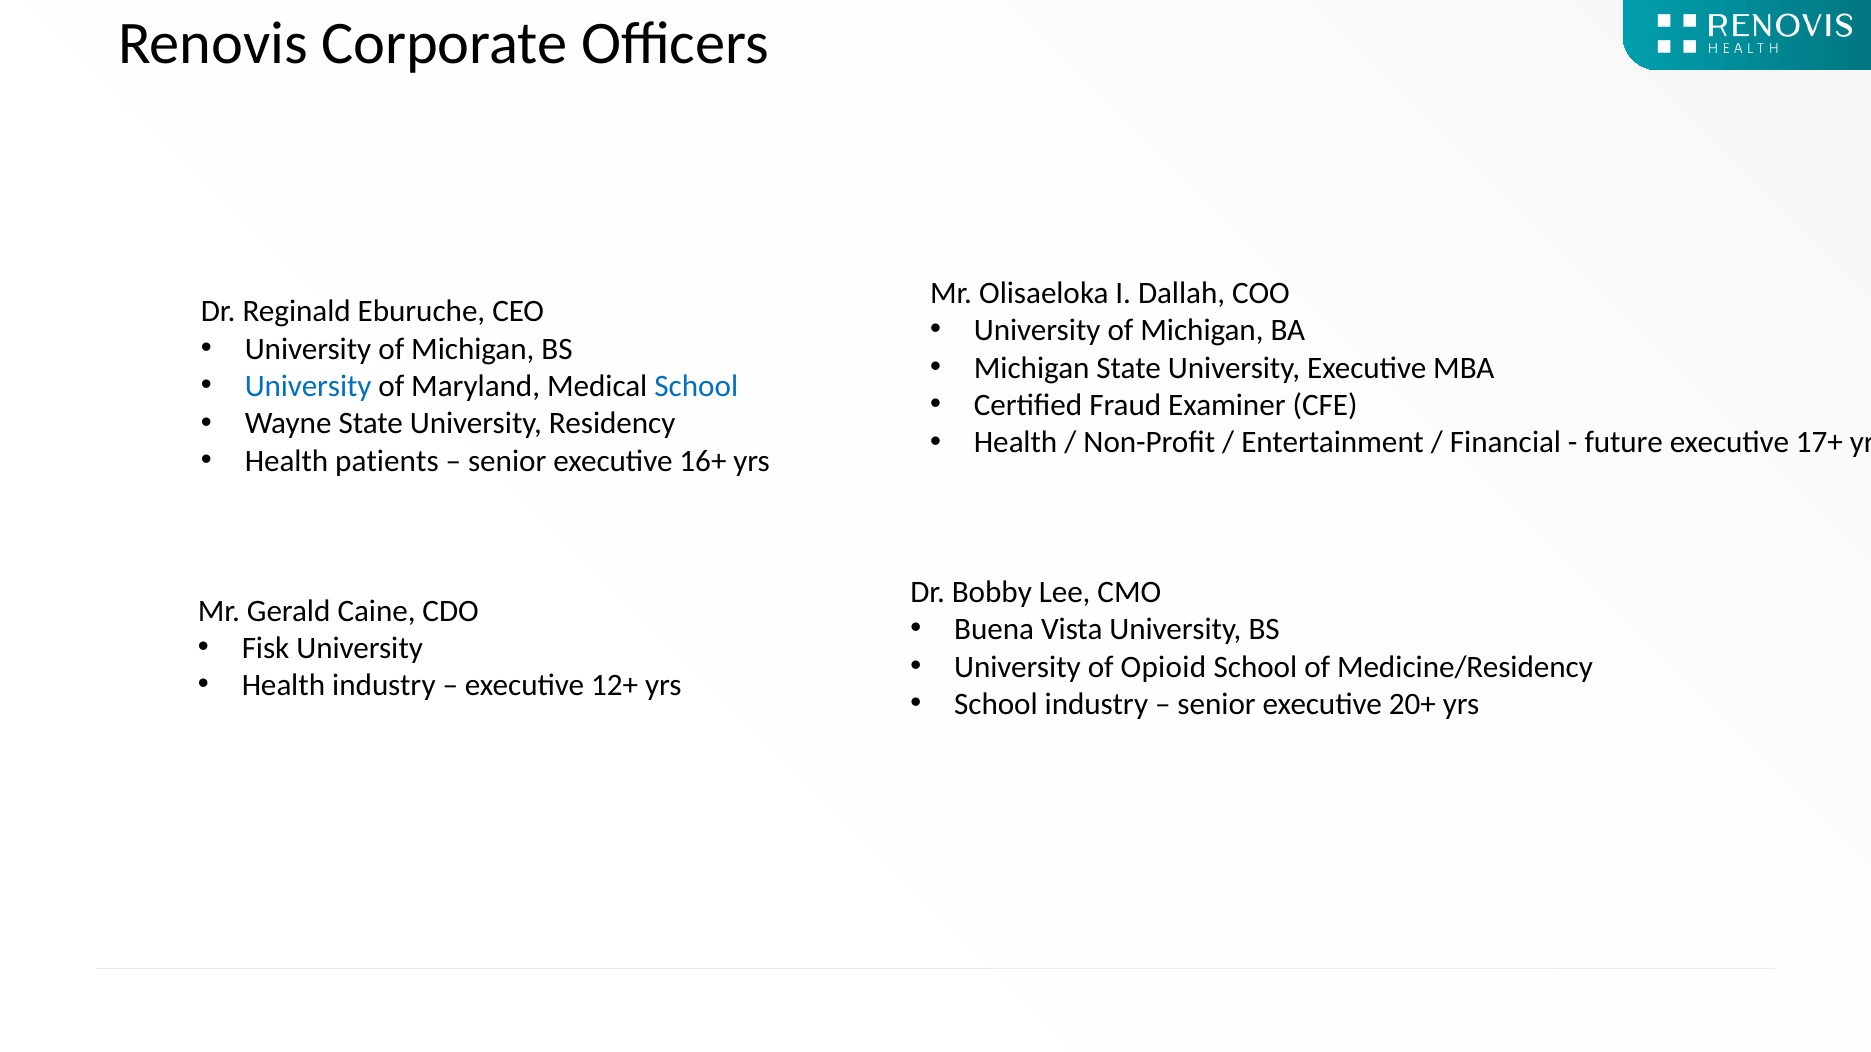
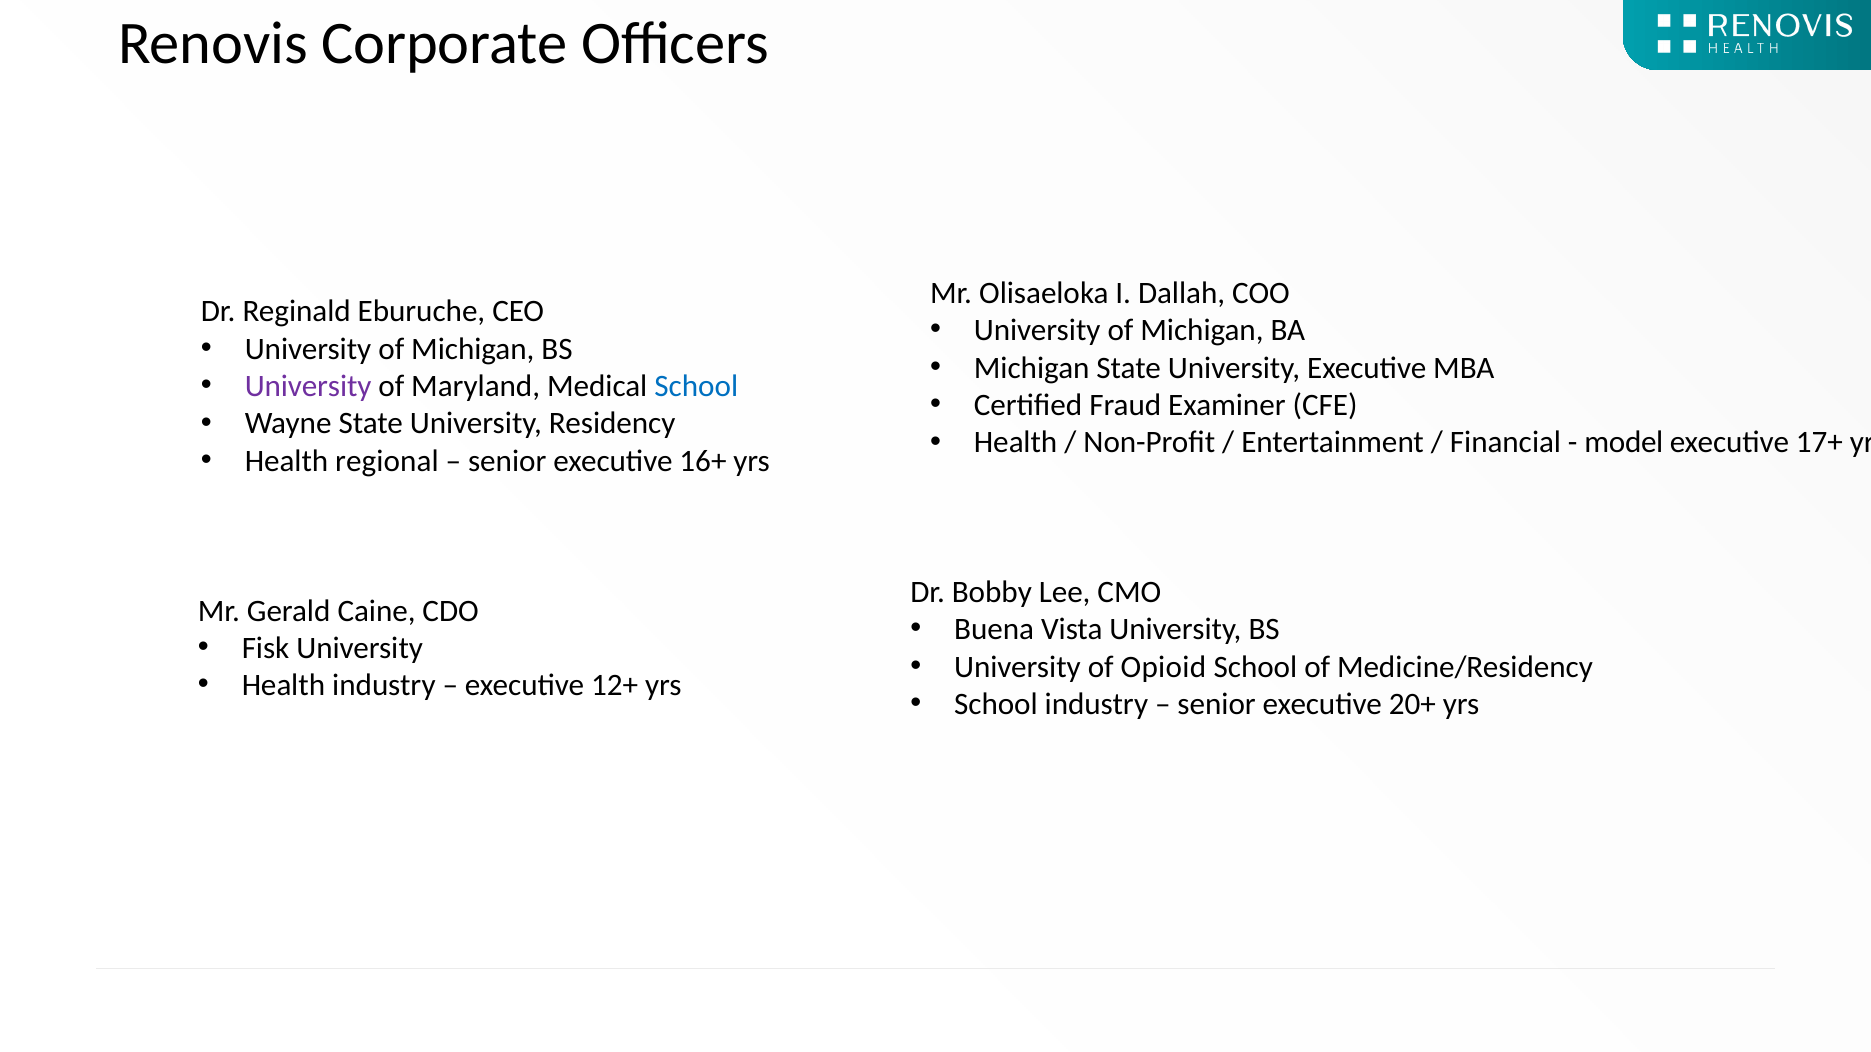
University at (308, 386) colour: blue -> purple
future: future -> model
patients: patients -> regional
